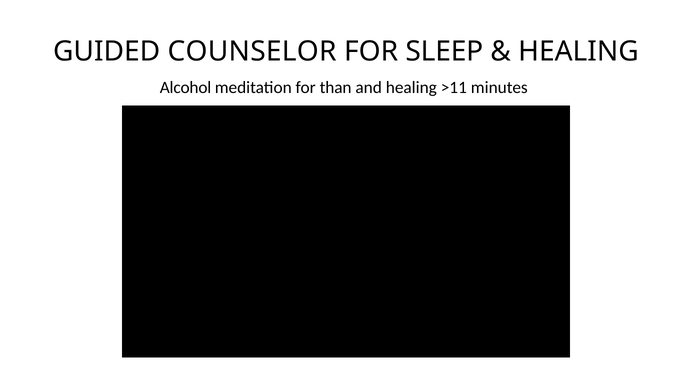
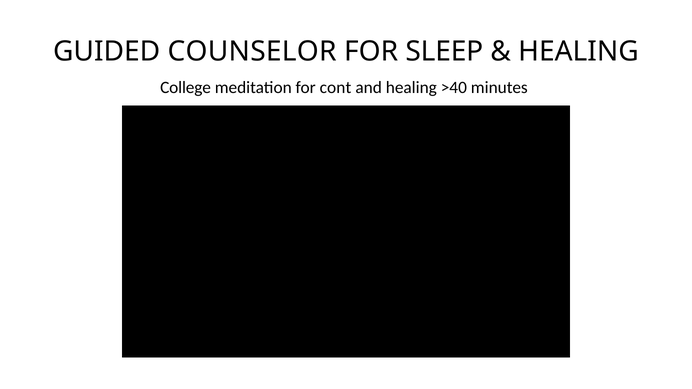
Alcohol: Alcohol -> College
than: than -> cont
>11: >11 -> >40
